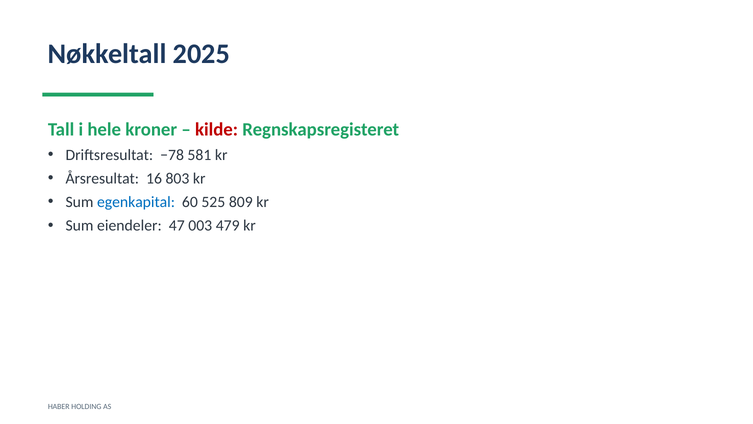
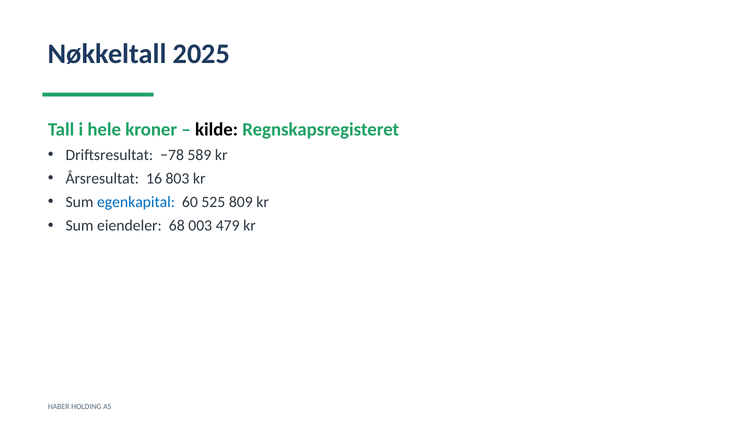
kilde colour: red -> black
581: 581 -> 589
47: 47 -> 68
